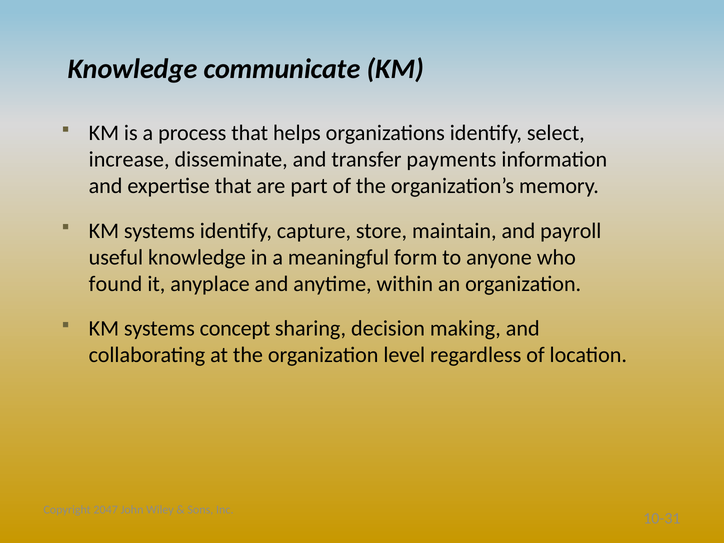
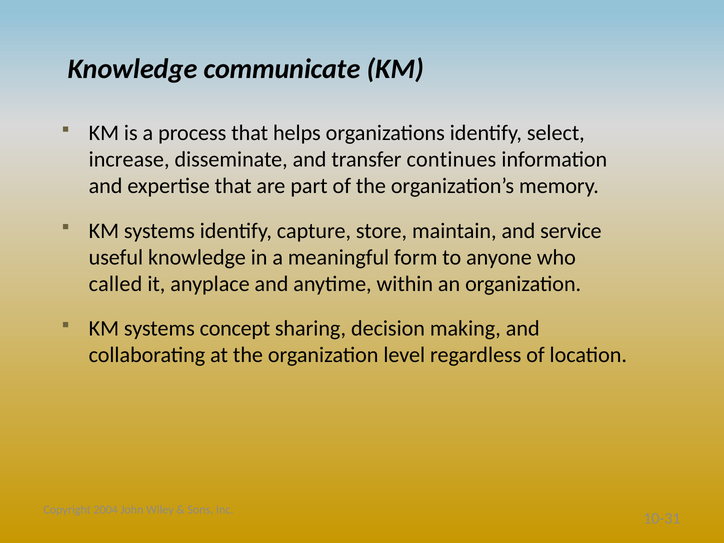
payments: payments -> continues
payroll: payroll -> service
found: found -> called
2047: 2047 -> 2004
